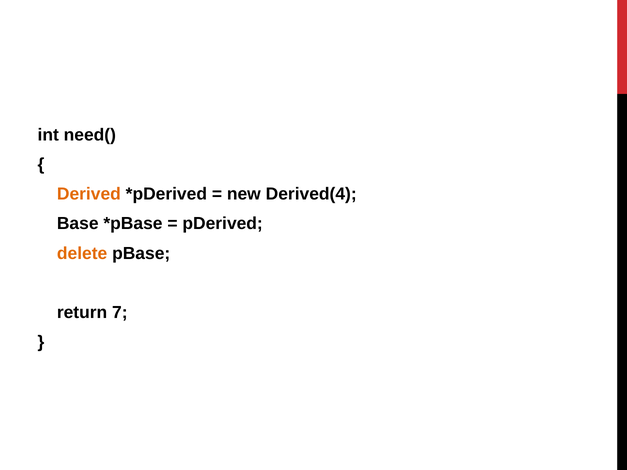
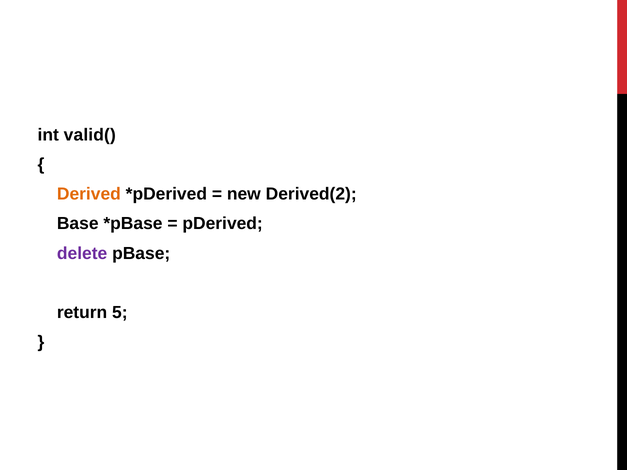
need(: need( -> valid(
Derived(4: Derived(4 -> Derived(2
delete colour: orange -> purple
7: 7 -> 5
